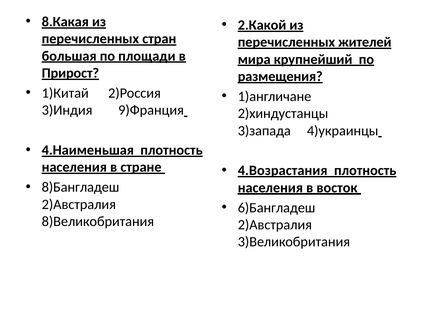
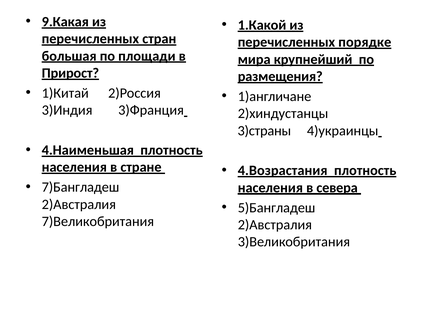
8.Какая: 8.Какая -> 9.Какая
2.Какой: 2.Какой -> 1.Какой
жителей: жителей -> порядке
9)Франция: 9)Франция -> 3)Франция
3)запада: 3)запада -> 3)страны
8)Бангладеш: 8)Бангладеш -> 7)Бангладеш
восток: восток -> севера
6)Бангладеш: 6)Бангладеш -> 5)Бангладеш
8)Великобритания: 8)Великобритания -> 7)Великобритания
